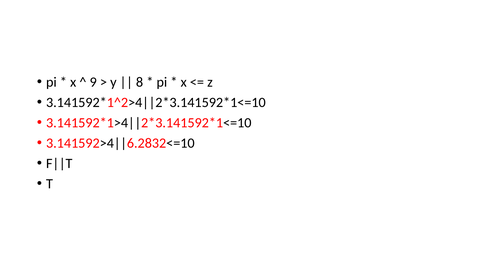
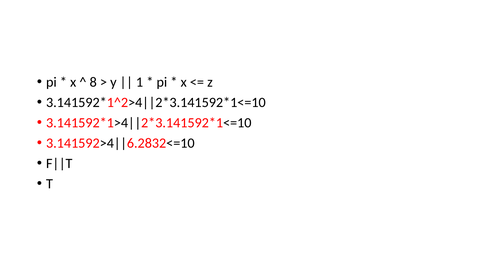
9: 9 -> 8
8: 8 -> 1
